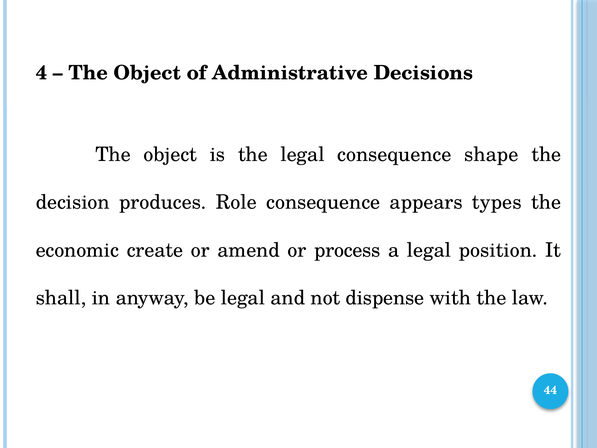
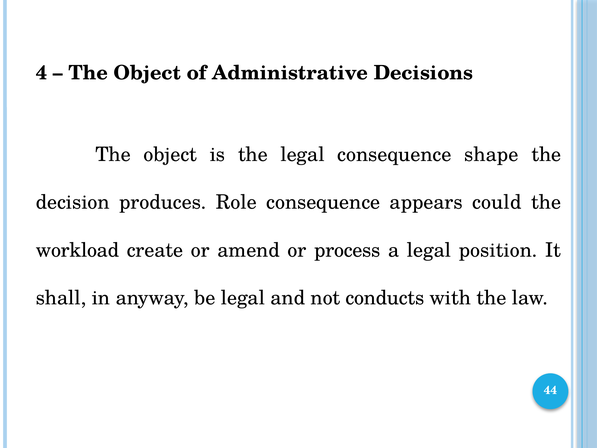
types: types -> could
economic: economic -> workload
dispense: dispense -> conducts
